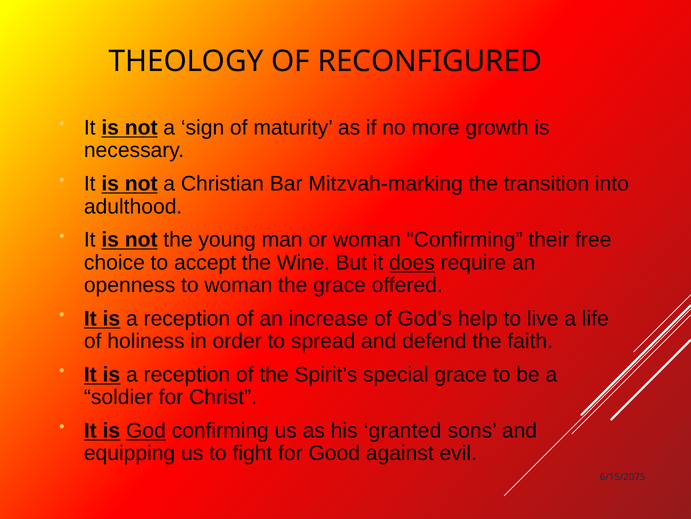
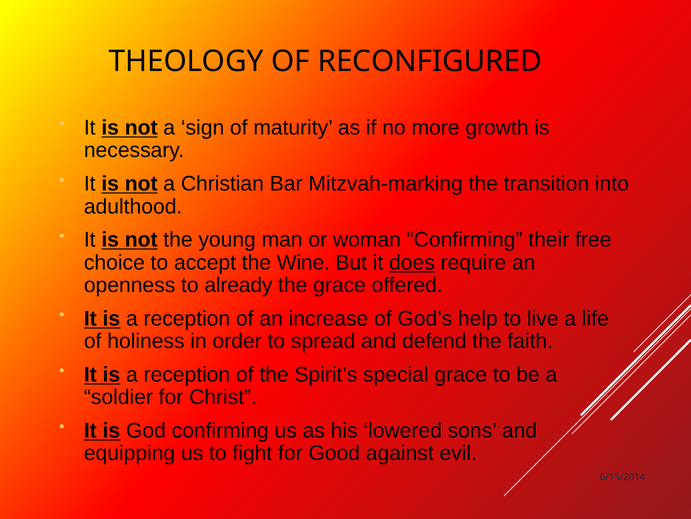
to woman: woman -> already
God underline: present -> none
granted: granted -> lowered
6/15/2075: 6/15/2075 -> 6/15/2014
